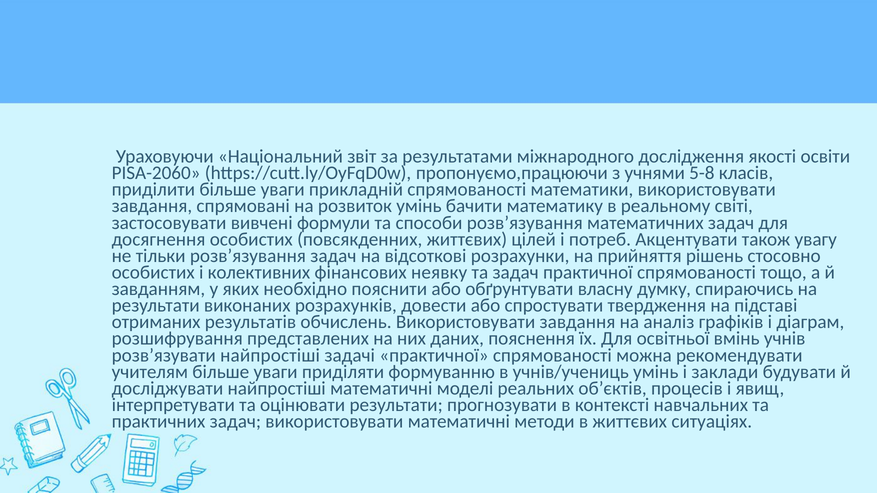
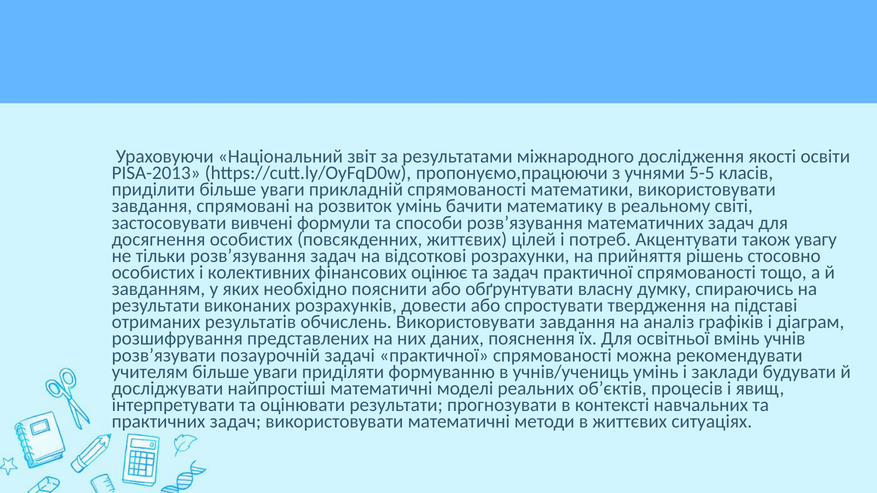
PISA-2060: PISA-2060 -> PISA-2013
5-8: 5-8 -> 5-5
неявку: неявку -> оцінює
розв’язувати найпростіші: найпростіші -> позаурочній
